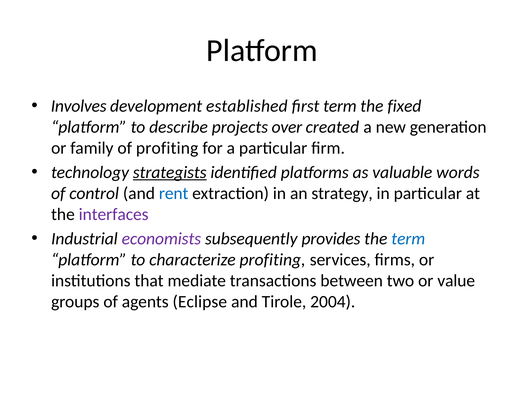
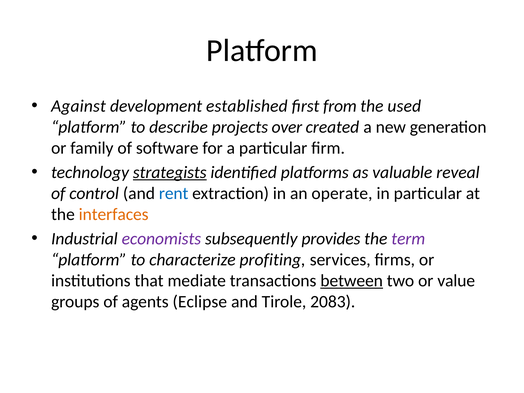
Involves: Involves -> Against
first term: term -> from
fixed: fixed -> used
of profiting: profiting -> software
words: words -> reveal
strategy: strategy -> operate
interfaces colour: purple -> orange
term at (408, 239) colour: blue -> purple
between underline: none -> present
2004: 2004 -> 2083
